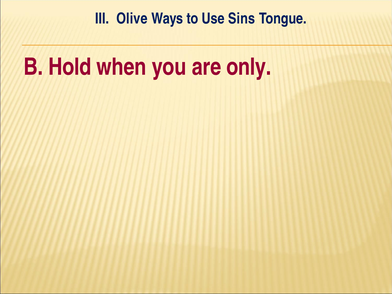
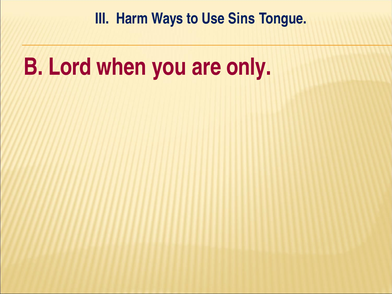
Olive: Olive -> Harm
Hold: Hold -> Lord
